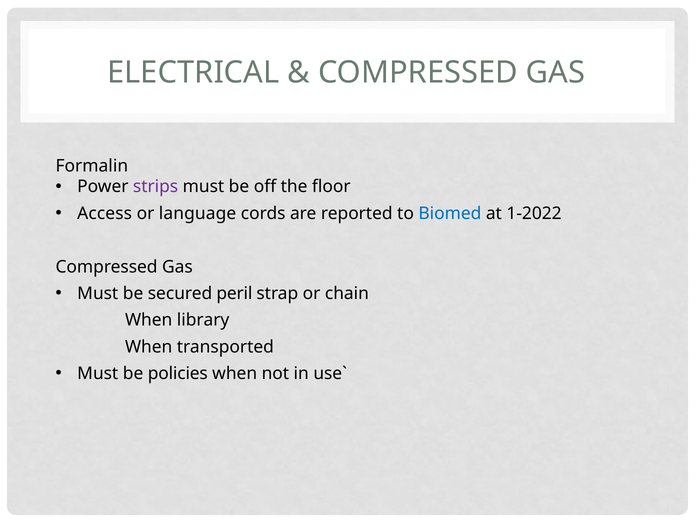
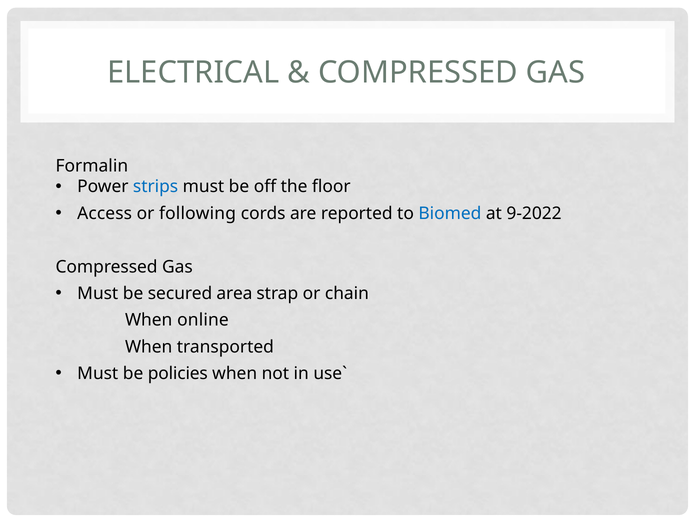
strips colour: purple -> blue
language: language -> following
1-2022: 1-2022 -> 9-2022
peril: peril -> area
library: library -> online
